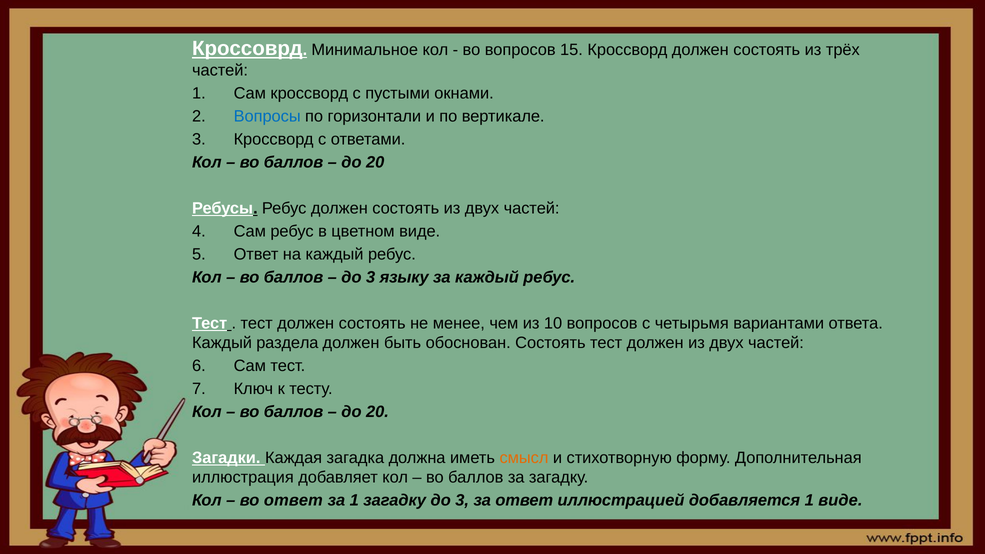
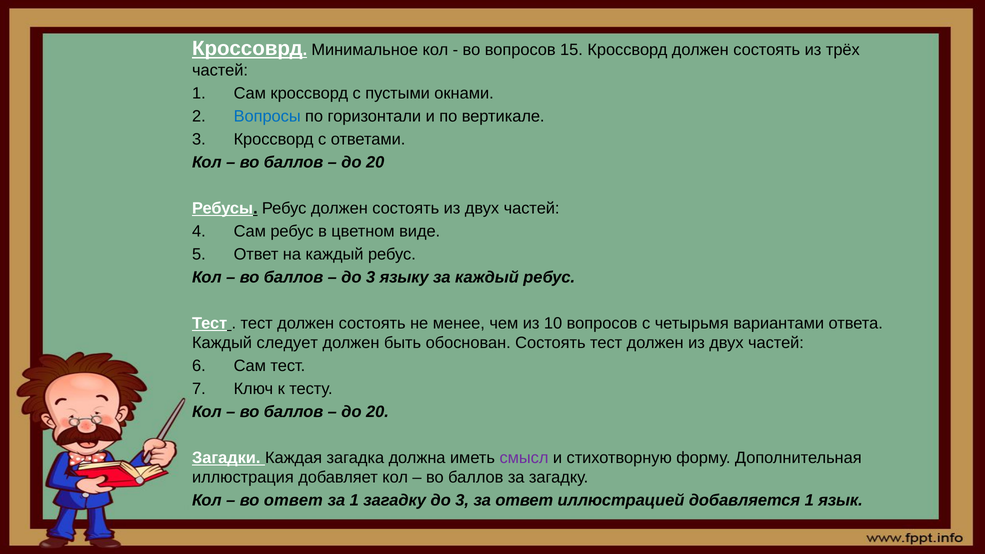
раздела: раздела -> следует
смысл colour: orange -> purple
1 виде: виде -> язык
